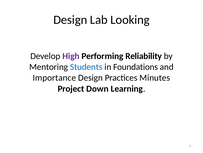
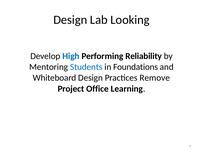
High colour: purple -> blue
Importance: Importance -> Whiteboard
Minutes: Minutes -> Remove
Down: Down -> Office
